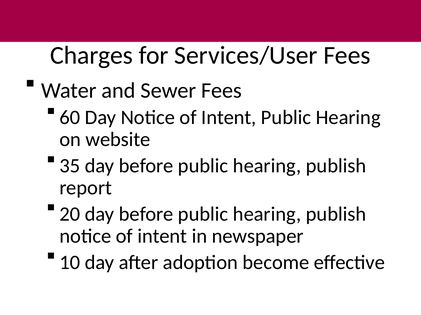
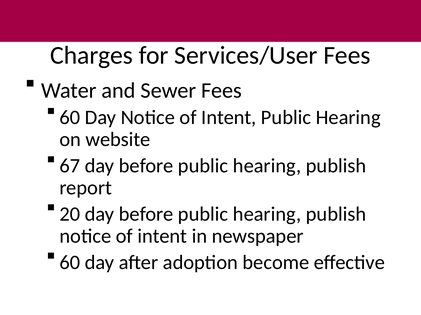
35: 35 -> 67
10 at (70, 263): 10 -> 60
